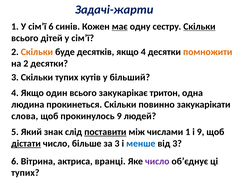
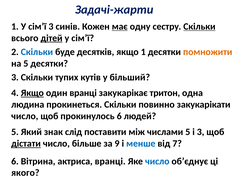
сім’ї 6: 6 -> 3
дітей underline: none -> present
Скільки at (37, 52) colour: orange -> blue
якщо 4: 4 -> 1
на 2: 2 -> 5
Якщо at (32, 93) underline: none -> present
один всього: всього -> вранці
слова at (25, 116): слова -> число
прокинулось 9: 9 -> 6
поставити underline: present -> none
числами 1: 1 -> 5
і 9: 9 -> 3
за 3: 3 -> 9
від 3: 3 -> 7
число at (157, 161) colour: purple -> blue
тупих at (25, 173): тупих -> якого
